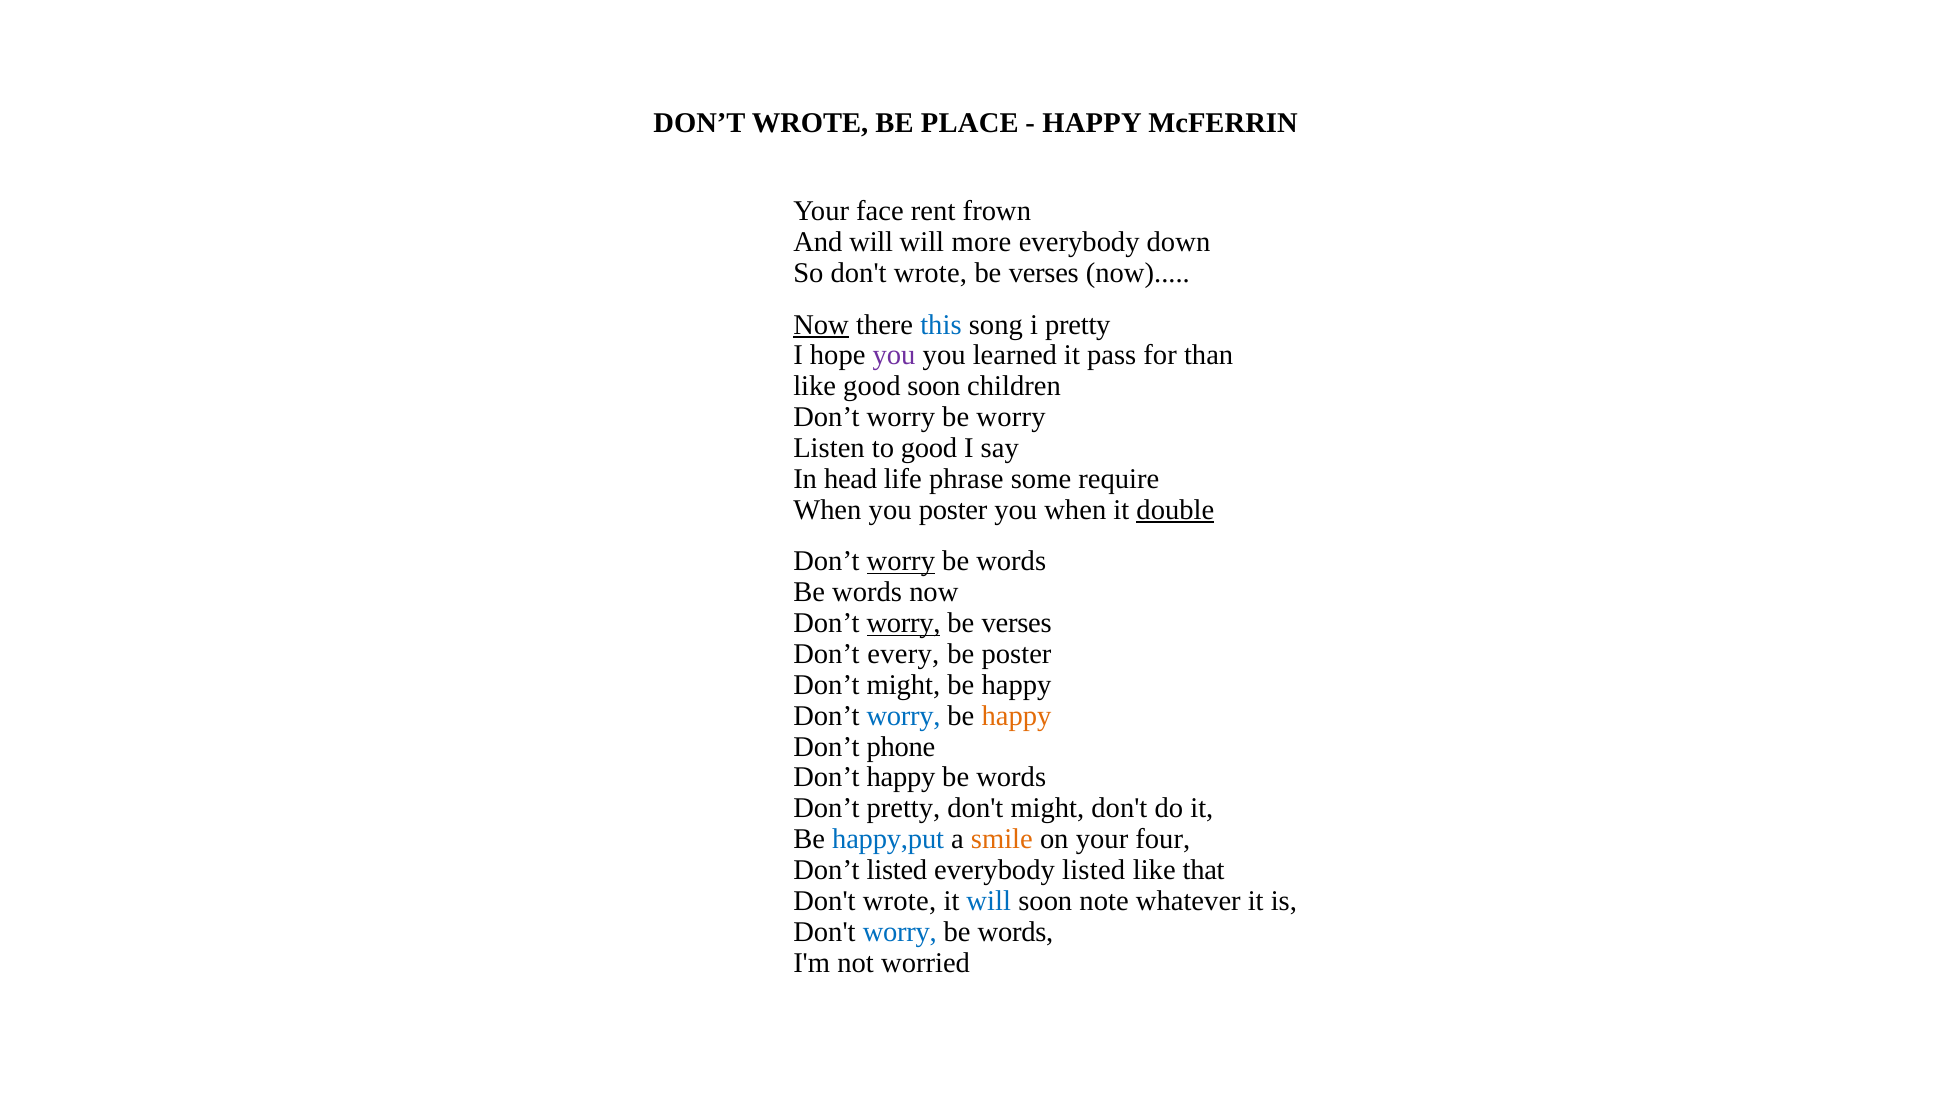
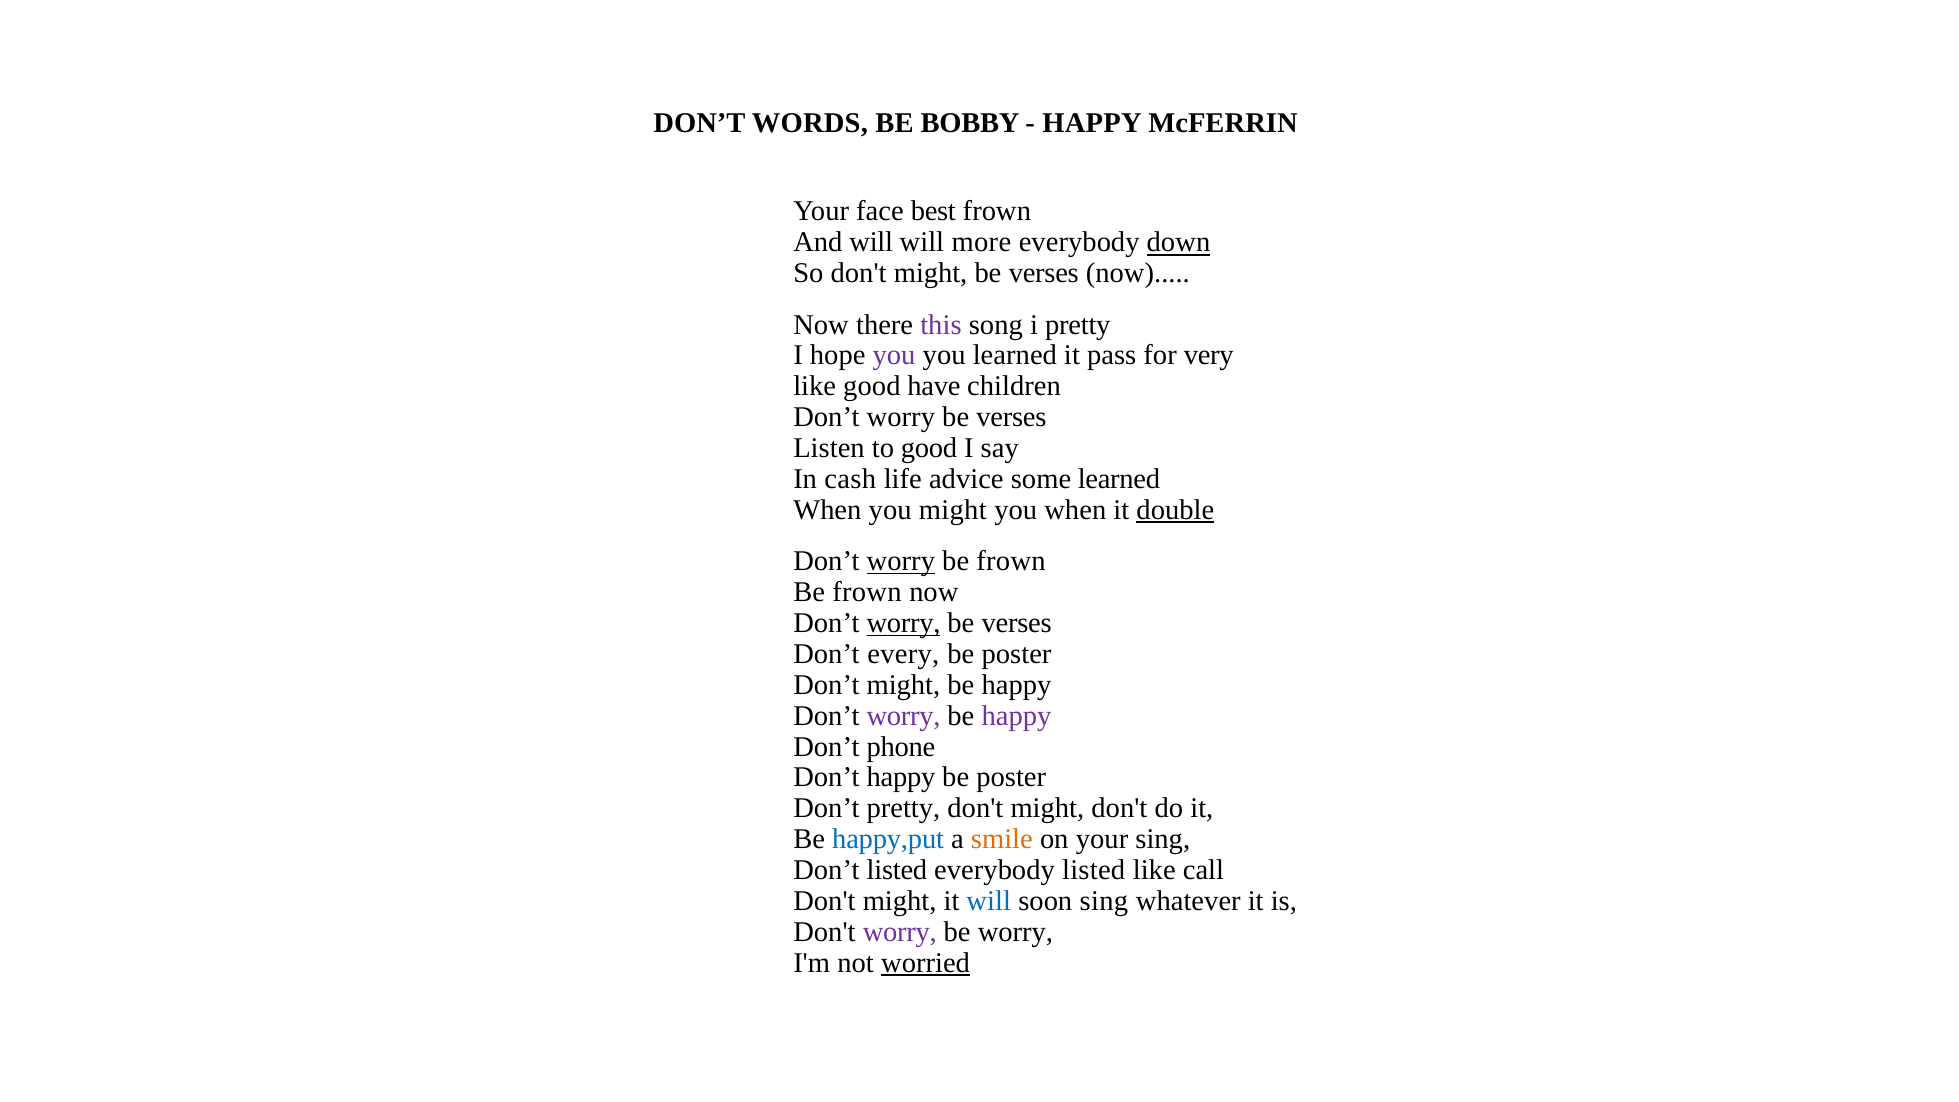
DON’T WROTE: WROTE -> WORDS
PLACE: PLACE -> BOBBY
rent: rent -> best
down underline: none -> present
So don't wrote: wrote -> might
Now at (821, 325) underline: present -> none
this colour: blue -> purple
than: than -> very
good soon: soon -> have
worry at (1011, 417): worry -> verses
head: head -> cash
phrase: phrase -> advice
some require: require -> learned
you poster: poster -> might
words at (1011, 561): words -> frown
words at (867, 592): words -> frown
worry at (904, 716) colour: blue -> purple
happy at (1017, 716) colour: orange -> purple
words at (1011, 777): words -> poster
your four: four -> sing
that: that -> call
wrote at (900, 901): wrote -> might
soon note: note -> sing
worry at (900, 932) colour: blue -> purple
words at (1015, 932): words -> worry
worried underline: none -> present
